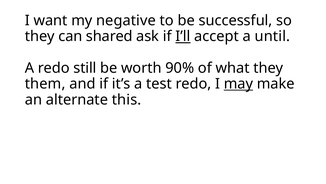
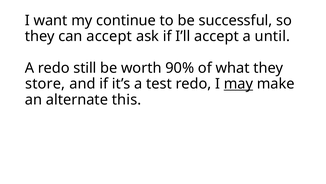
negative: negative -> continue
can shared: shared -> accept
I’ll underline: present -> none
them: them -> store
